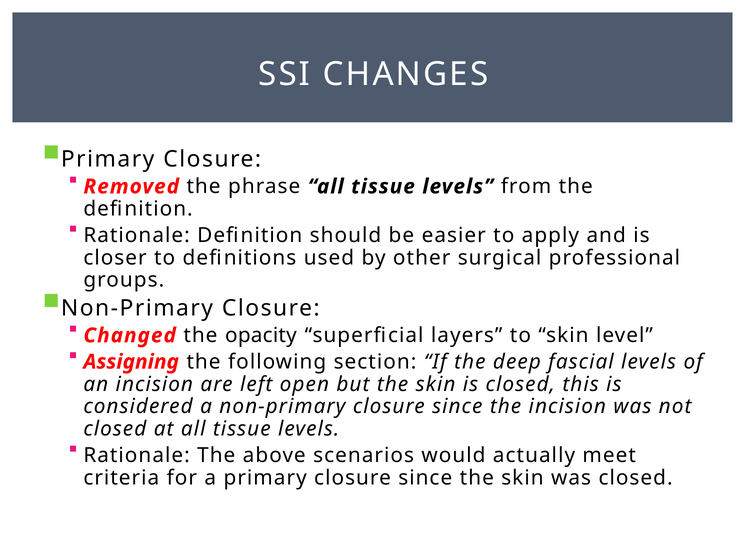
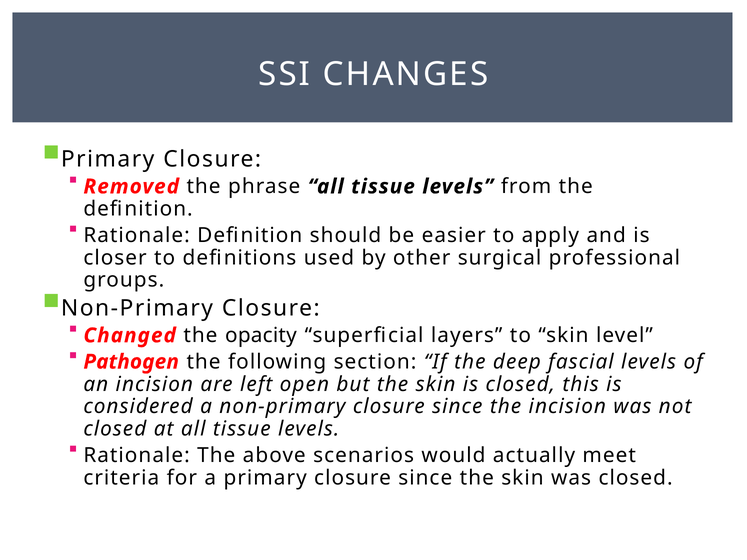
Assigning: Assigning -> Pathogen
